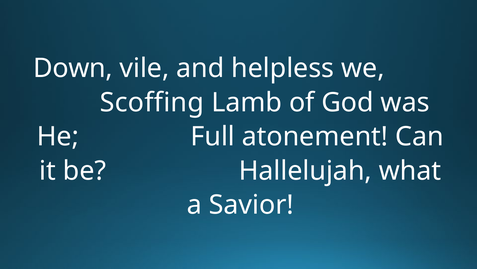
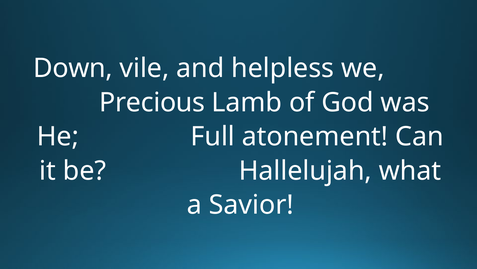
Scoffing: Scoffing -> Precious
